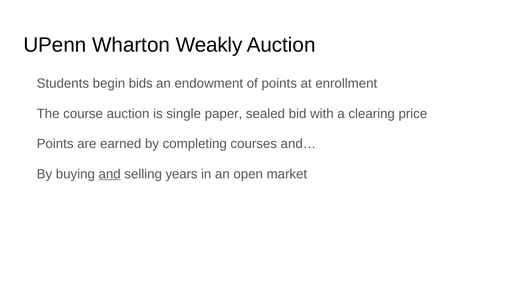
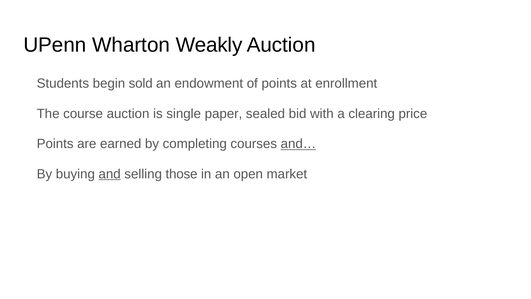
bids: bids -> sold
and… underline: none -> present
years: years -> those
